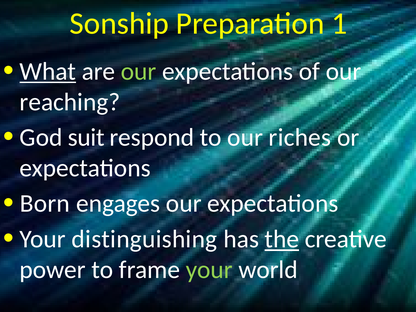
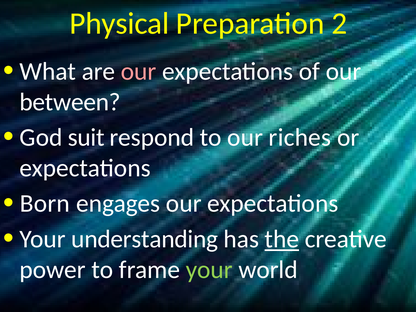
Sonship: Sonship -> Physical
1: 1 -> 2
What underline: present -> none
our at (139, 71) colour: light green -> pink
reaching: reaching -> between
distinguishing: distinguishing -> understanding
